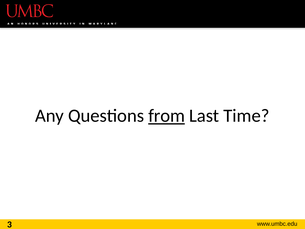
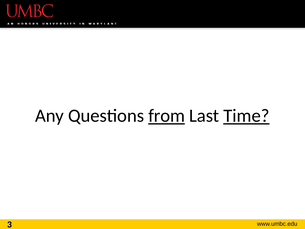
Time underline: none -> present
